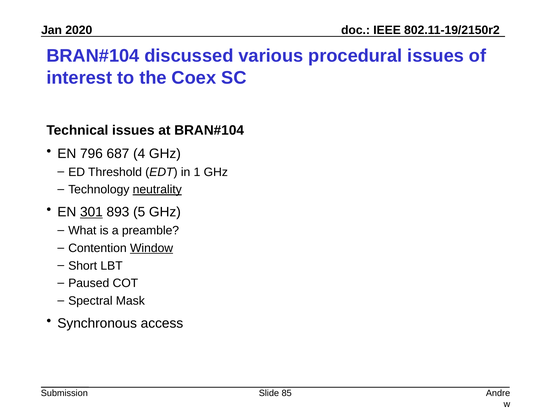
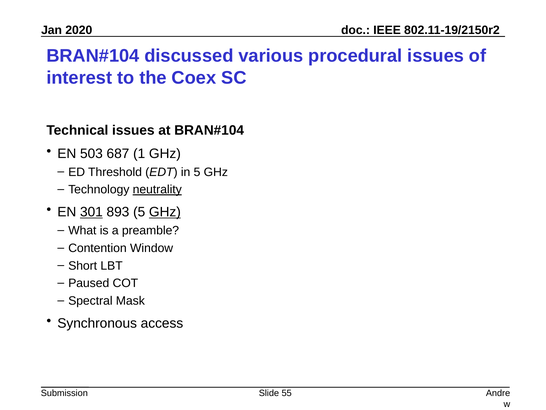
796: 796 -> 503
4: 4 -> 1
in 1: 1 -> 5
GHz at (165, 212) underline: none -> present
Window underline: present -> none
85: 85 -> 55
